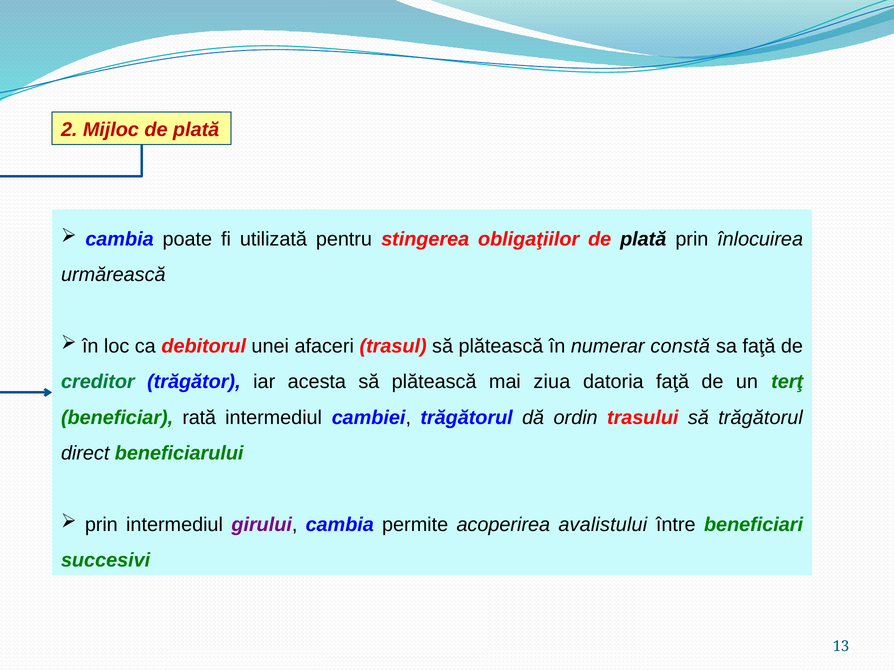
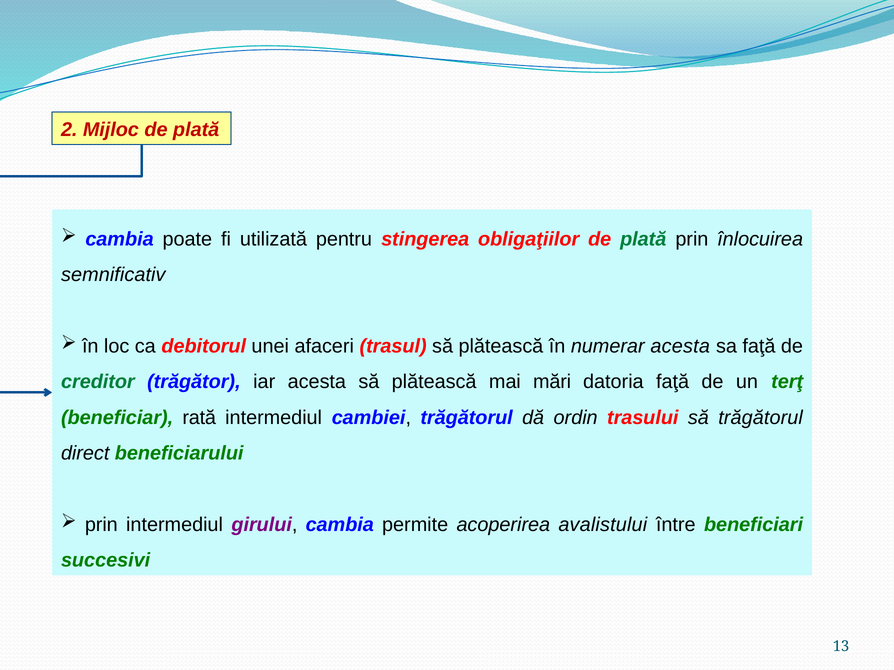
plată at (643, 239) colour: black -> green
urmărească: urmărească -> semnificativ
numerar constă: constă -> acesta
ziua: ziua -> mări
